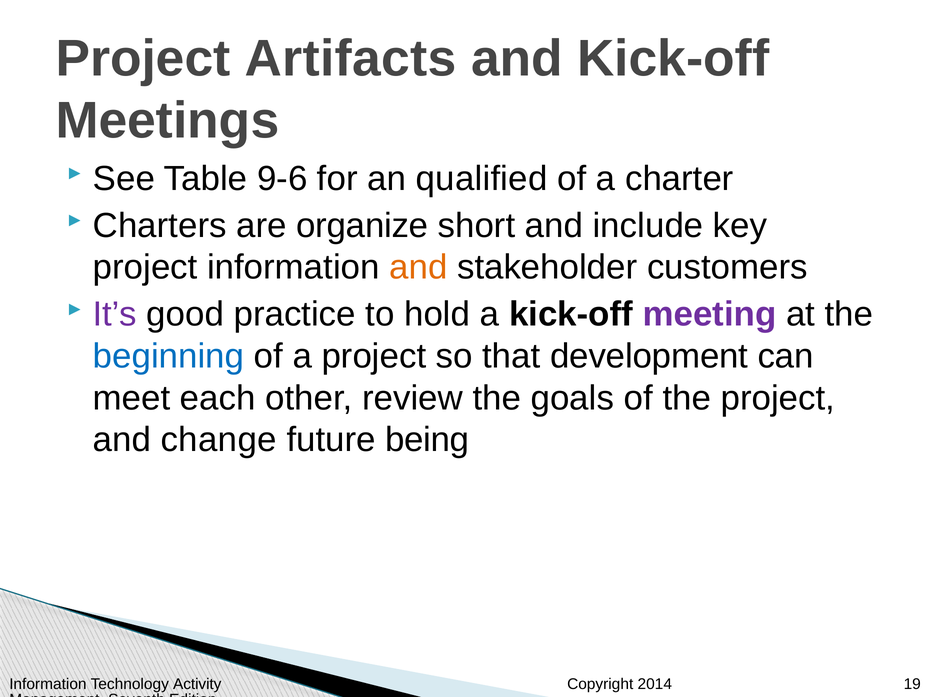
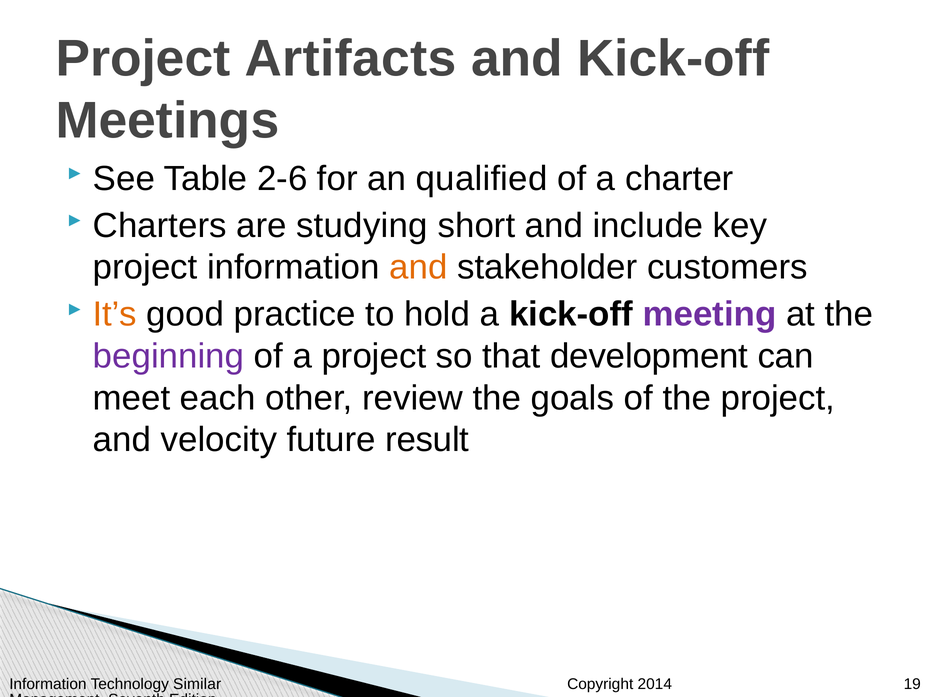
9-6: 9-6 -> 2-6
organize: organize -> studying
It’s colour: purple -> orange
beginning colour: blue -> purple
change: change -> velocity
being: being -> result
Activity: Activity -> Similar
